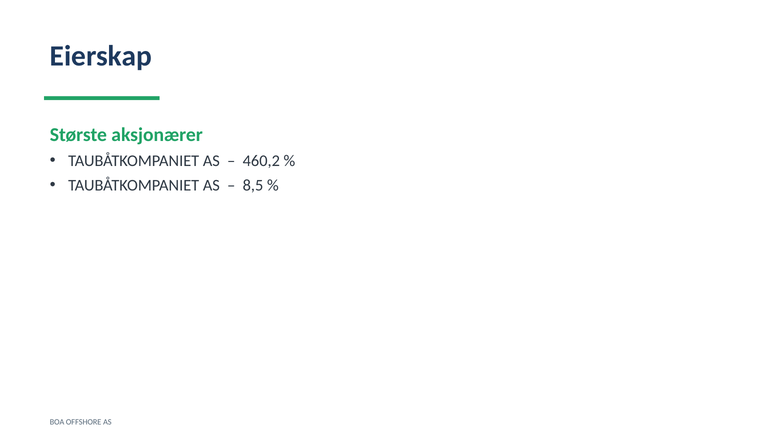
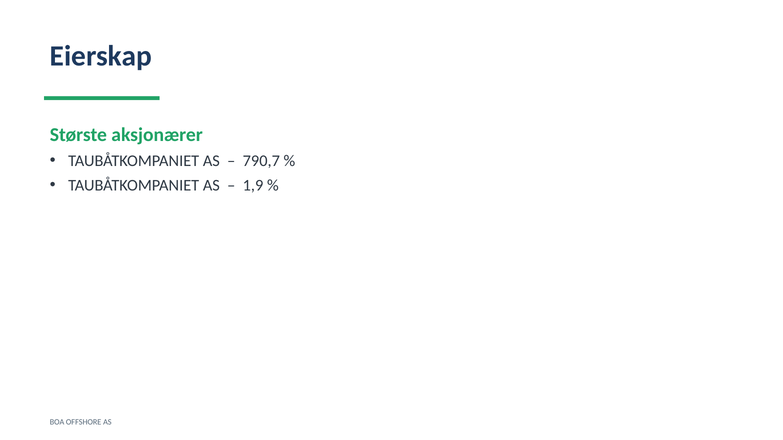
460,2: 460,2 -> 790,7
8,5: 8,5 -> 1,9
